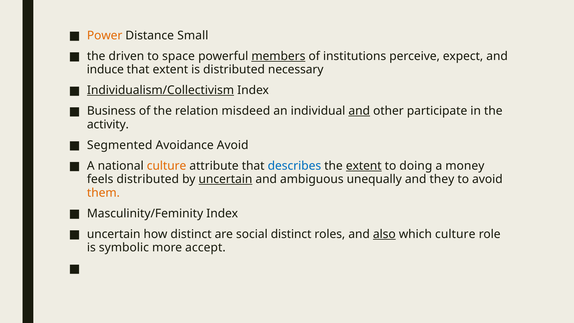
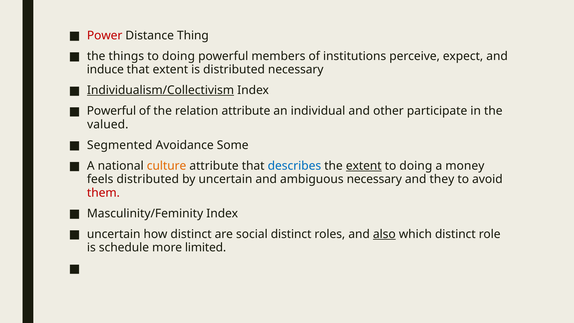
Power colour: orange -> red
Small: Small -> Thing
driven: driven -> things
space at (178, 56): space -> doing
members underline: present -> none
Business at (111, 111): Business -> Powerful
relation misdeed: misdeed -> attribute
and at (359, 111) underline: present -> none
activity: activity -> valued
Avoidance Avoid: Avoid -> Some
uncertain at (225, 179) underline: present -> none
ambiguous unequally: unequally -> necessary
them colour: orange -> red
which culture: culture -> distinct
symbolic: symbolic -> schedule
accept: accept -> limited
